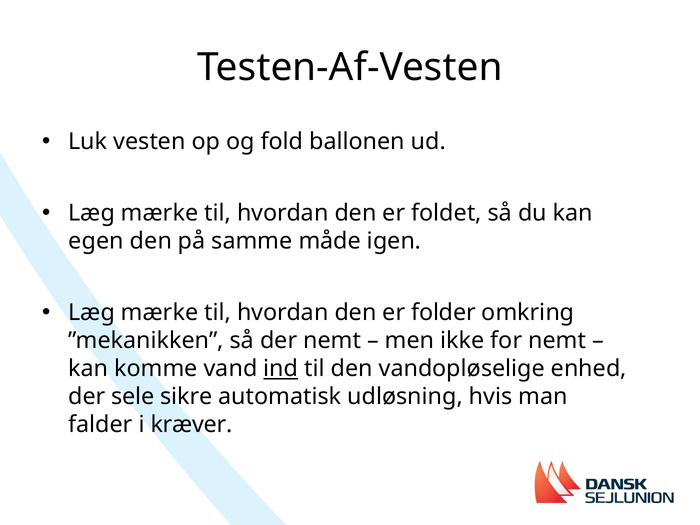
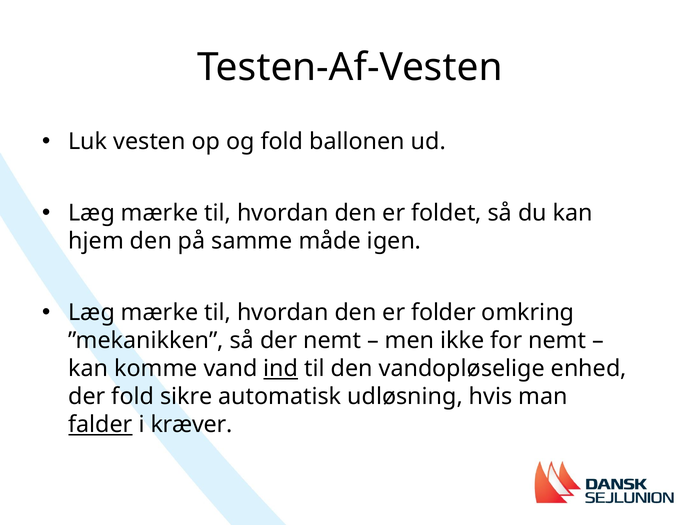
egen: egen -> hjem
der sele: sele -> fold
falder underline: none -> present
